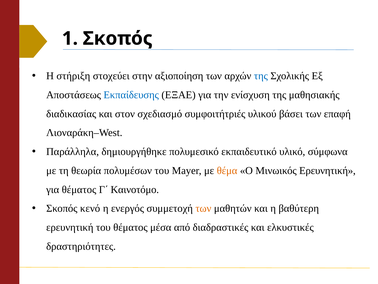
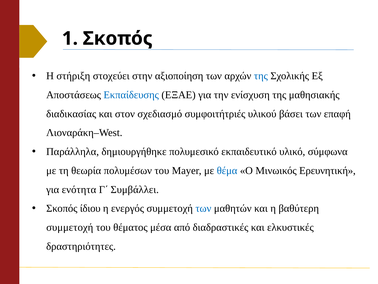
θέμα colour: orange -> blue
για θέματος: θέματος -> ενότητα
Καινοτόμο: Καινοτόμο -> Συμβάλλει
κενό: κενό -> ίδιου
των at (203, 208) colour: orange -> blue
ερευνητική at (70, 227): ερευνητική -> συμμετοχή
